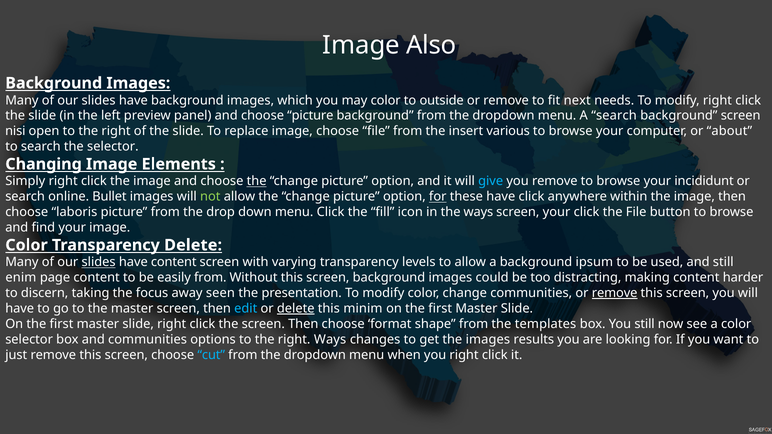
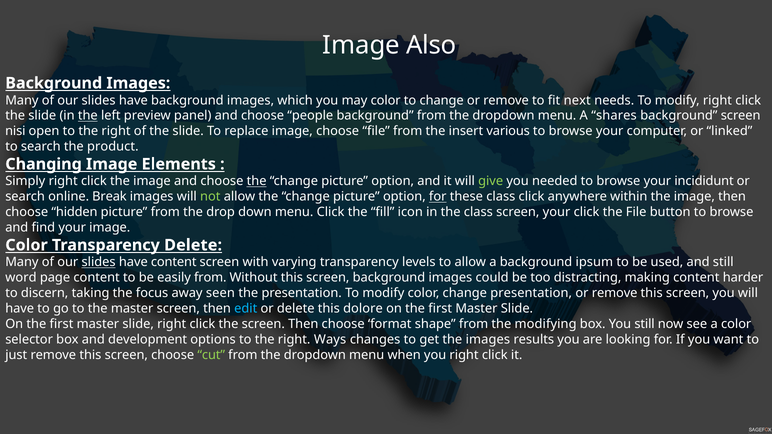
to outside: outside -> change
the at (88, 116) underline: none -> present
choose picture: picture -> people
A search: search -> shares
about: about -> linked
the selector: selector -> product
give colour: light blue -> light green
you remove: remove -> needed
Bullet: Bullet -> Break
these have: have -> class
laboris: laboris -> hidden
the ways: ways -> class
enim: enim -> word
change communities: communities -> presentation
remove at (615, 293) underline: present -> none
delete at (296, 309) underline: present -> none
minim: minim -> dolore
templates: templates -> modifying
and communities: communities -> development
cut colour: light blue -> light green
